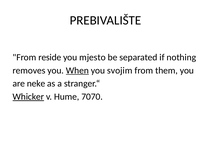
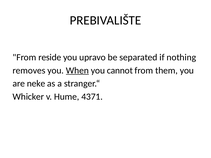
mjesto: mjesto -> upravo
svojim: svojim -> cannot
Whicker underline: present -> none
7070: 7070 -> 4371
